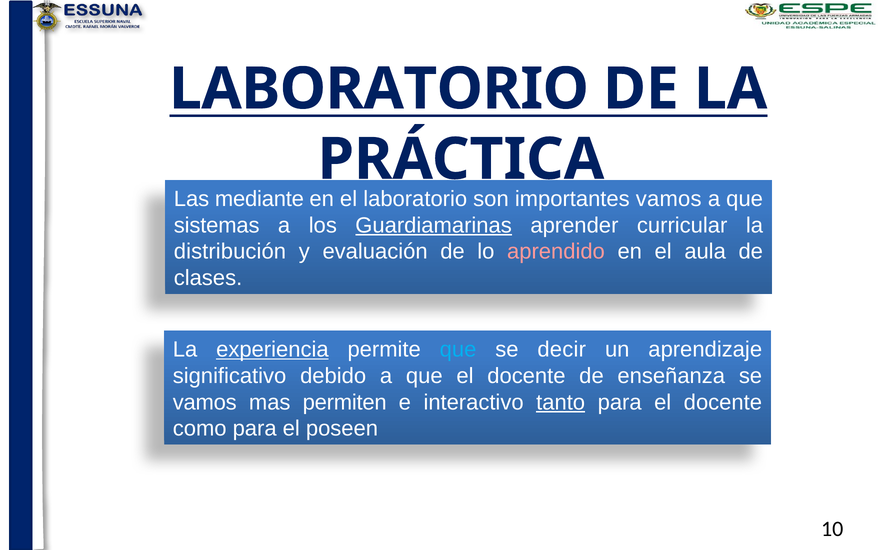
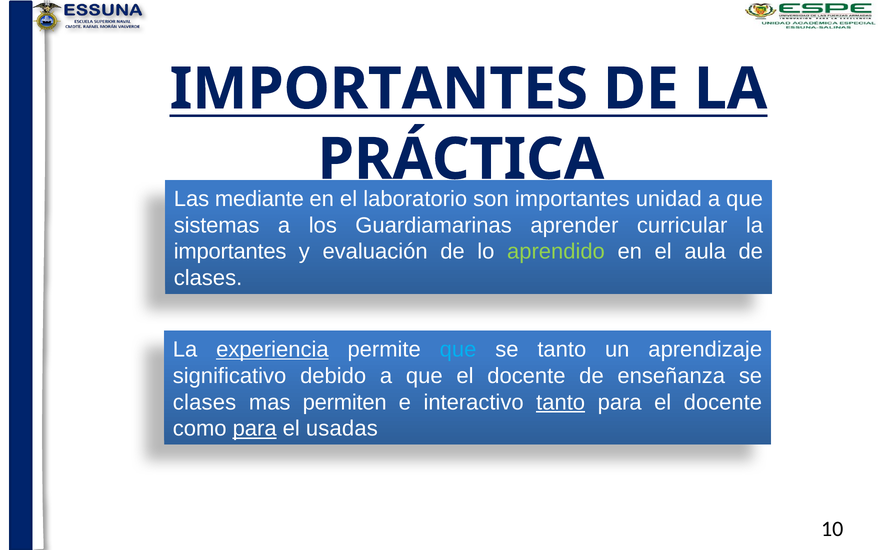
LABORATORIO at (379, 89): LABORATORIO -> IMPORTANTES
vamos at (669, 199): vamos -> unidad
Guardiamarinas underline: present -> none
distribución at (230, 252): distribución -> importantes
aprendido colour: pink -> light green
se decir: decir -> tanto
vamos at (205, 402): vamos -> clases
para at (255, 429) underline: none -> present
poseen: poseen -> usadas
